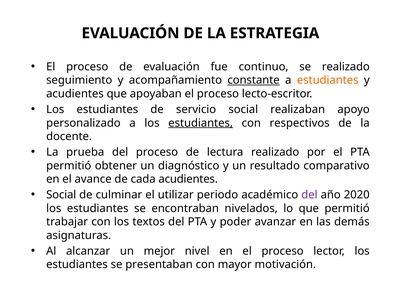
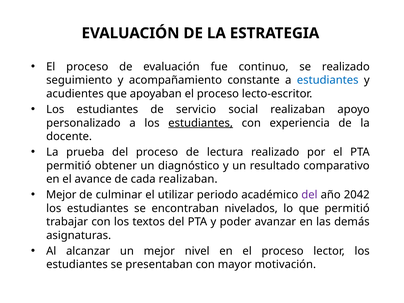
constante underline: present -> none
estudiantes at (328, 80) colour: orange -> blue
respectivos: respectivos -> experiencia
cada acudientes: acudientes -> realizaban
Social at (61, 195): Social -> Mejor
2020: 2020 -> 2042
